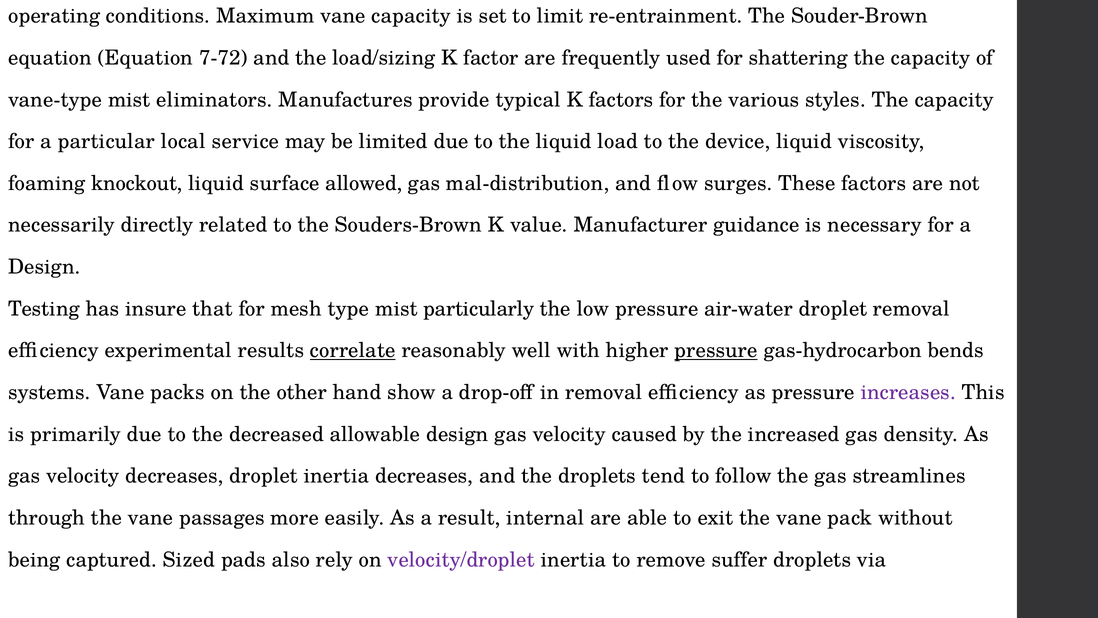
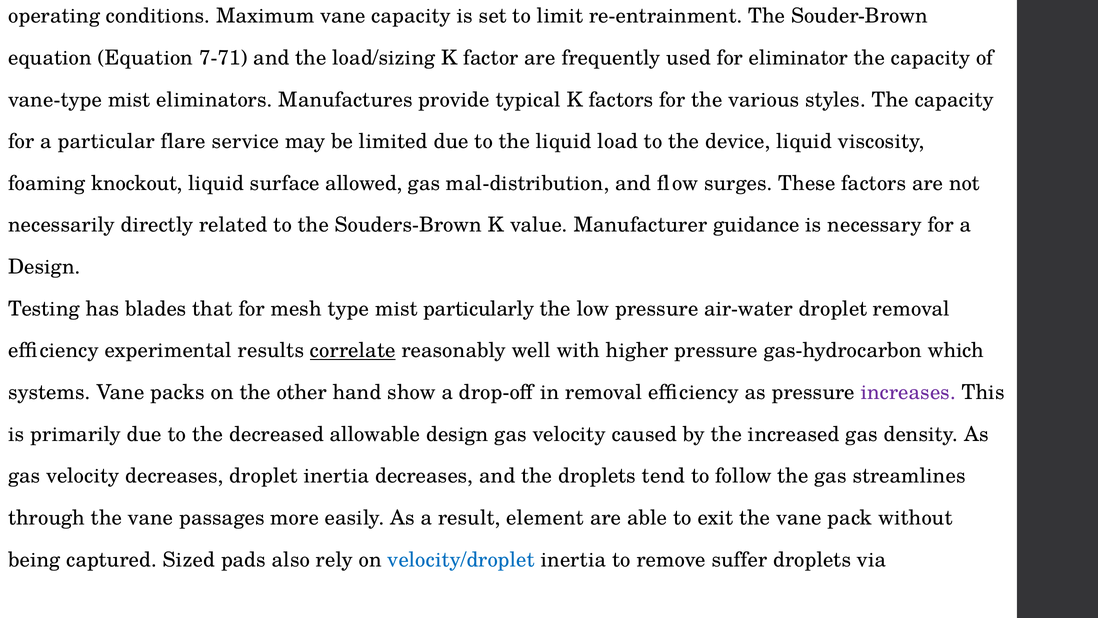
7-72: 7-72 -> 7-71
shattering: shattering -> eliminator
local: local -> flare
insure: insure -> blades
pressure at (716, 350) underline: present -> none
bends: bends -> which
internal: internal -> element
velocity/droplet colour: purple -> blue
